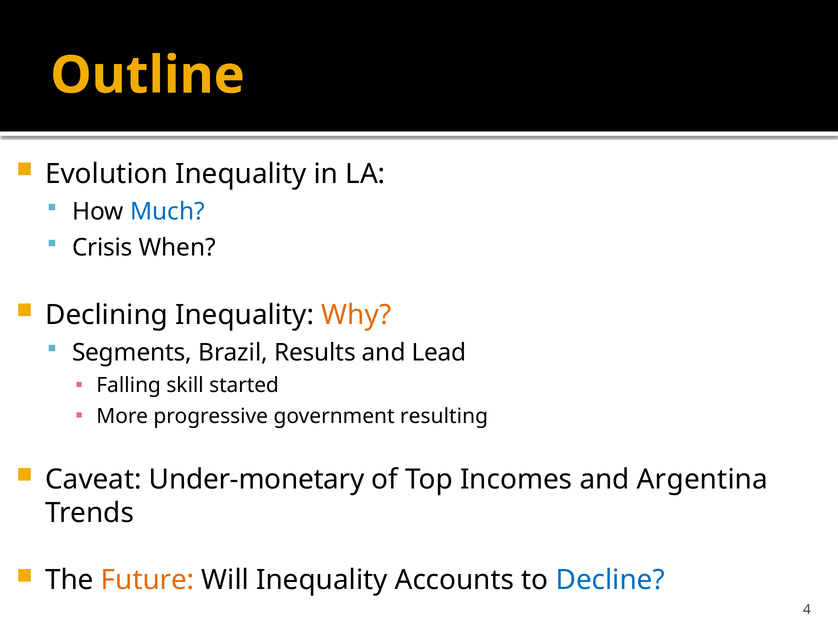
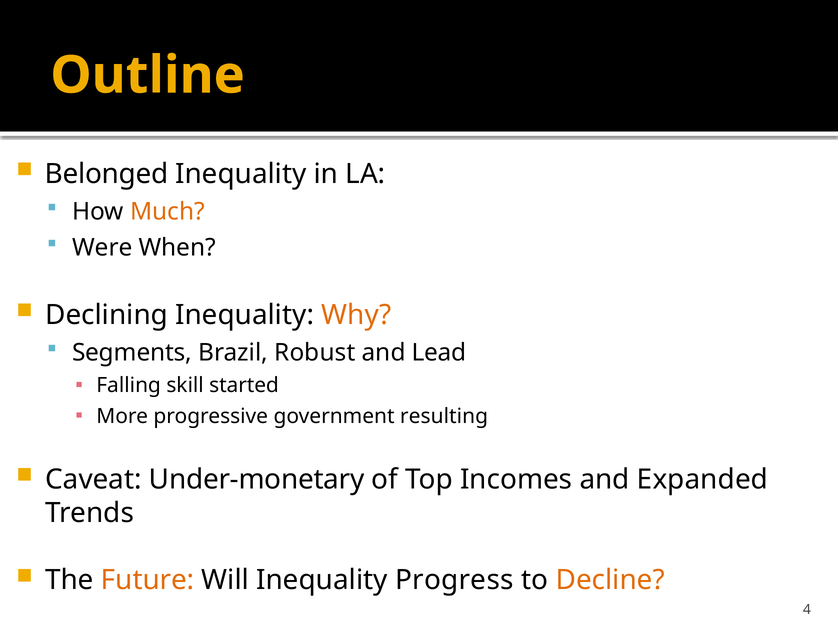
Evolution: Evolution -> Belonged
Much colour: blue -> orange
Crisis: Crisis -> Were
Results: Results -> Robust
Argentina: Argentina -> Expanded
Accounts: Accounts -> Progress
Decline colour: blue -> orange
